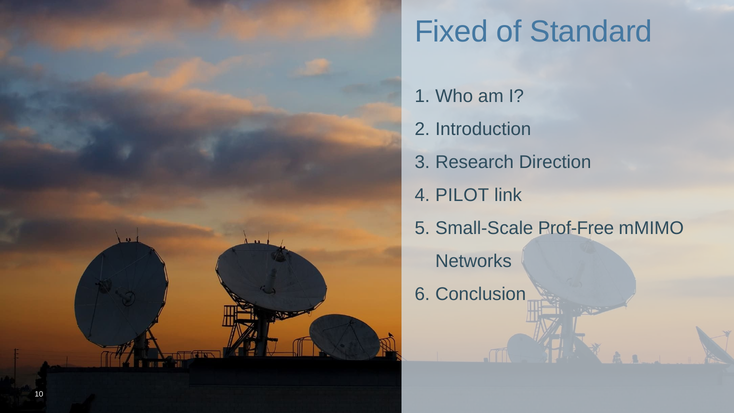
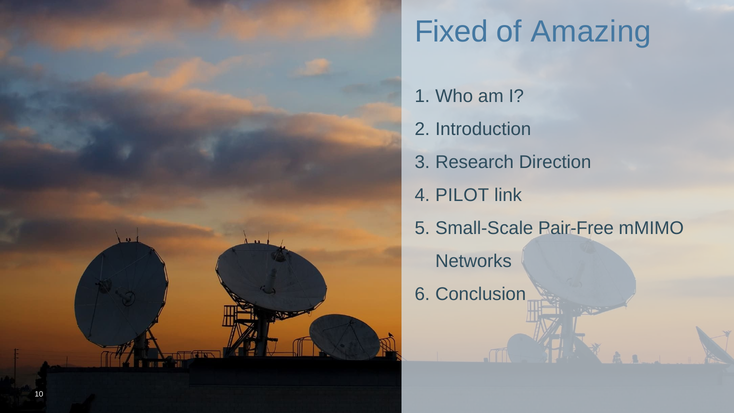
Standard: Standard -> Amazing
Prof-Free: Prof-Free -> Pair-Free
